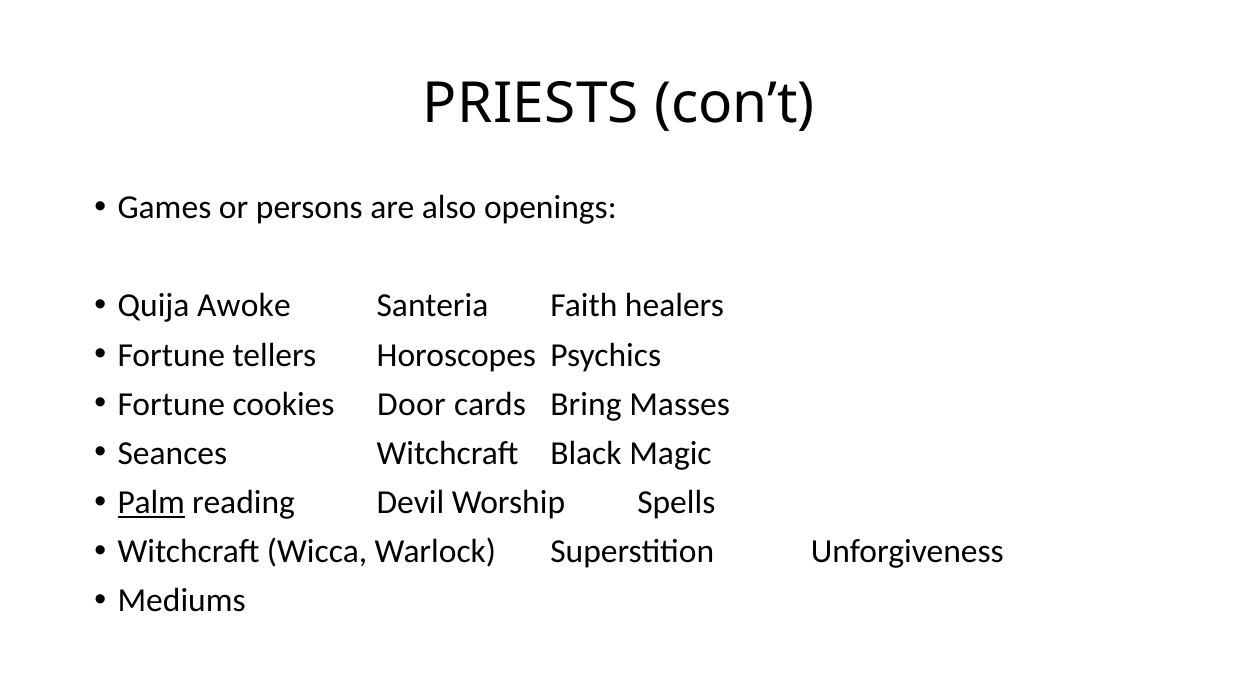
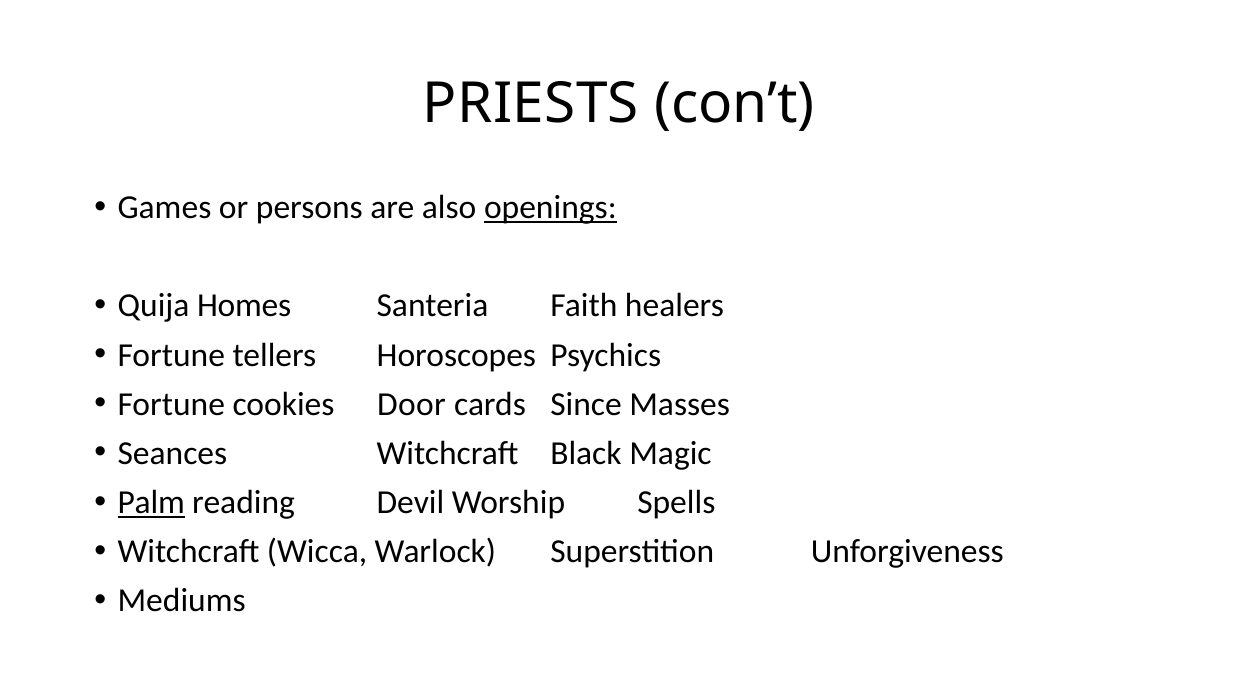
openings underline: none -> present
Awoke: Awoke -> Homes
Bring: Bring -> Since
